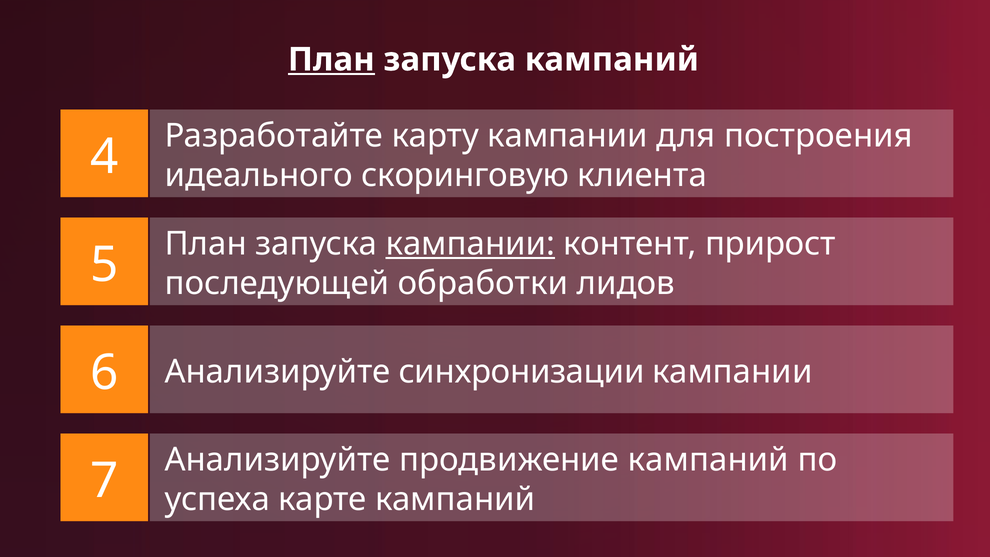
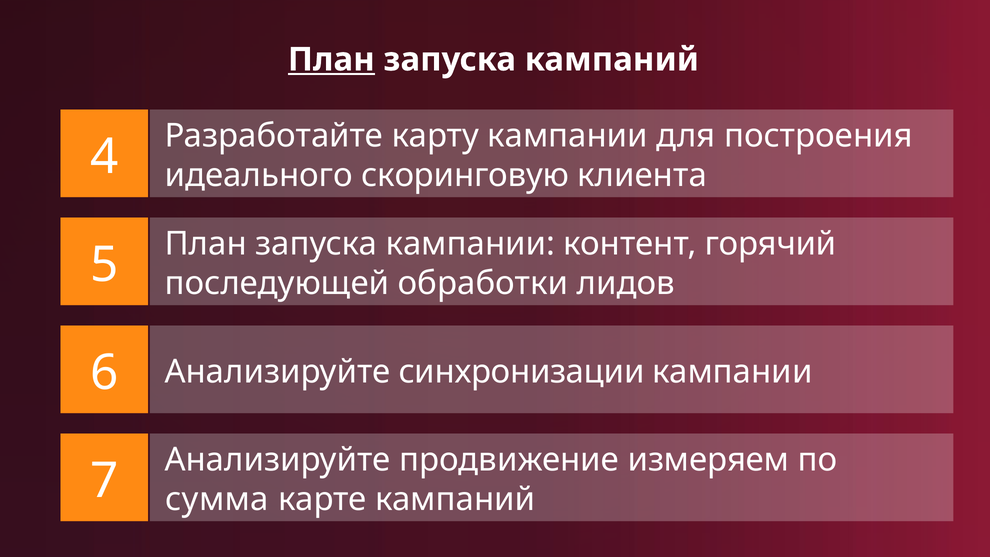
кампании at (470, 244) underline: present -> none
прирост: прирост -> горячий
продвижение кампаний: кампаний -> измеряем
успеха: успеха -> сумма
